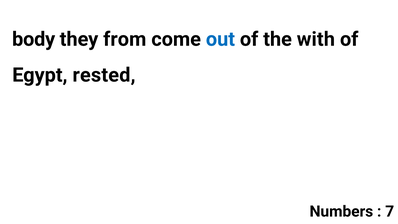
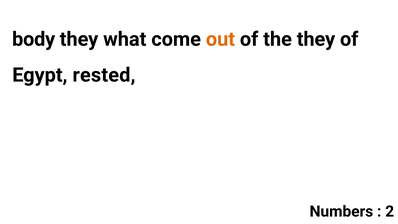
from: from -> what
out colour: blue -> orange
the with: with -> they
7: 7 -> 2
